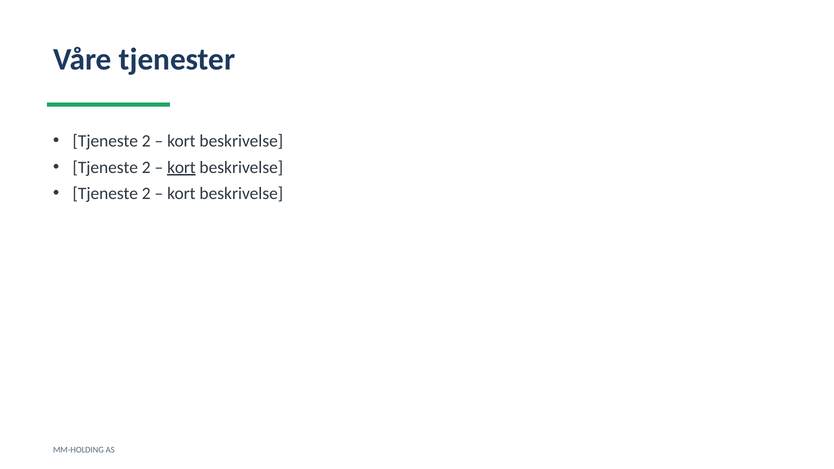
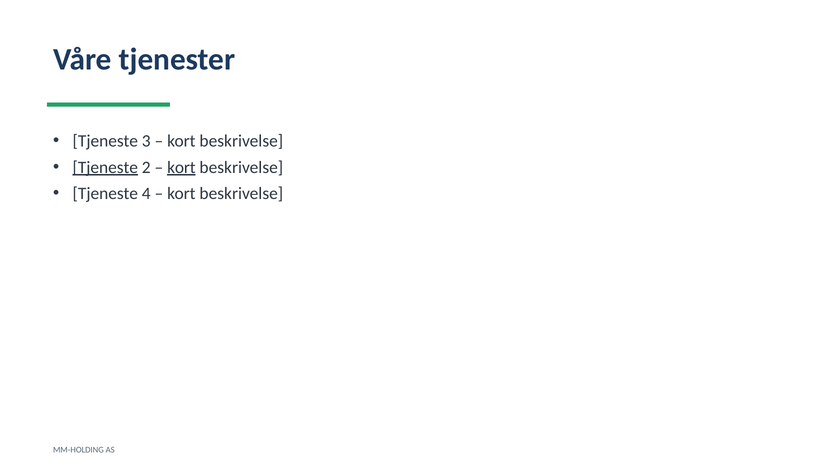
2 at (146, 141): 2 -> 3
Tjeneste at (105, 167) underline: none -> present
2 at (146, 193): 2 -> 4
